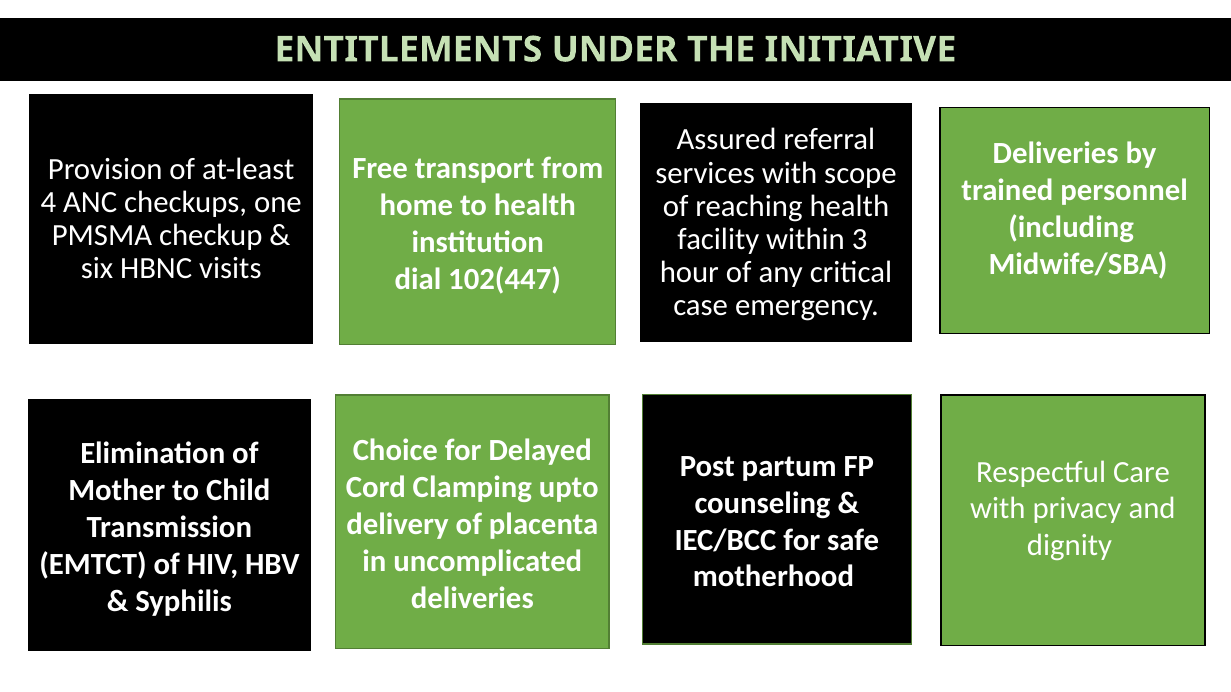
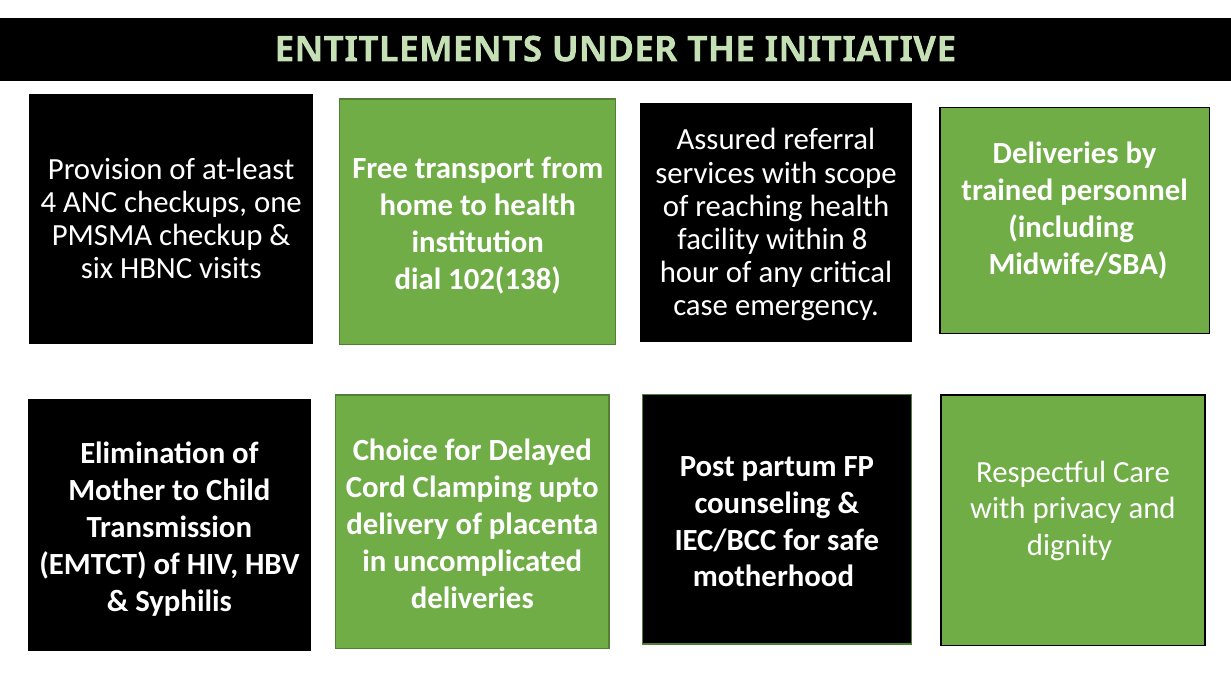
3: 3 -> 8
102(447: 102(447 -> 102(138
